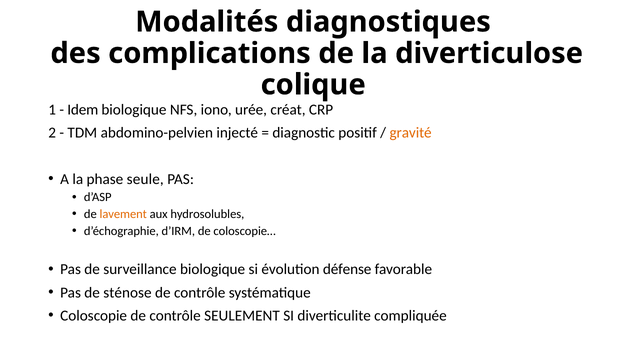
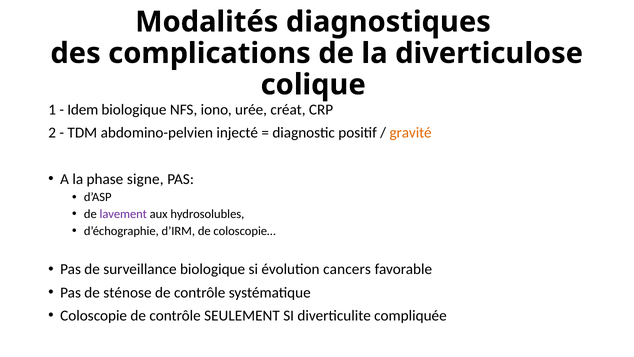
seule: seule -> signe
lavement colour: orange -> purple
défense: défense -> cancers
